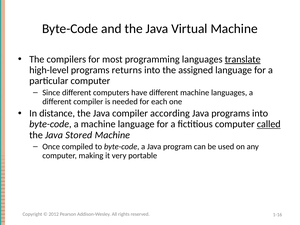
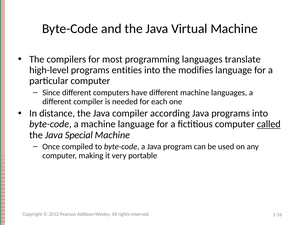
translate underline: present -> none
returns: returns -> entities
assigned: assigned -> modifies
Stored: Stored -> Special
